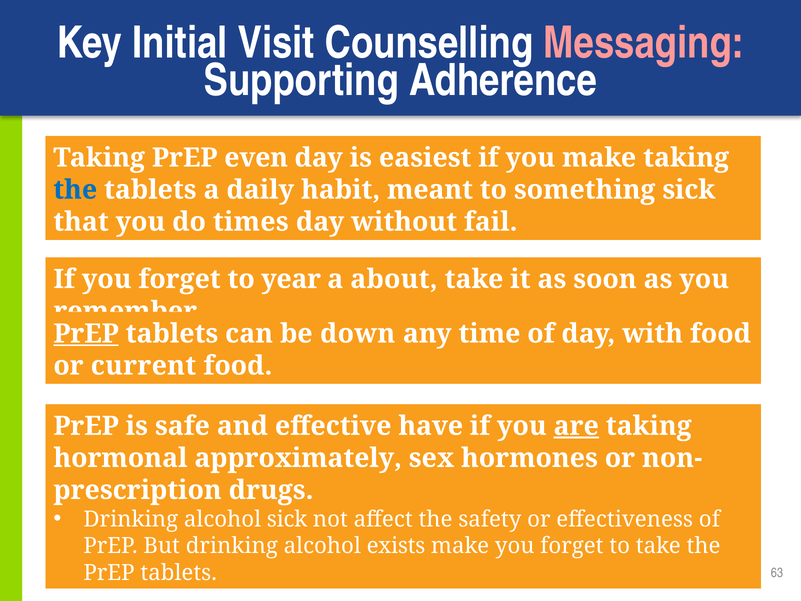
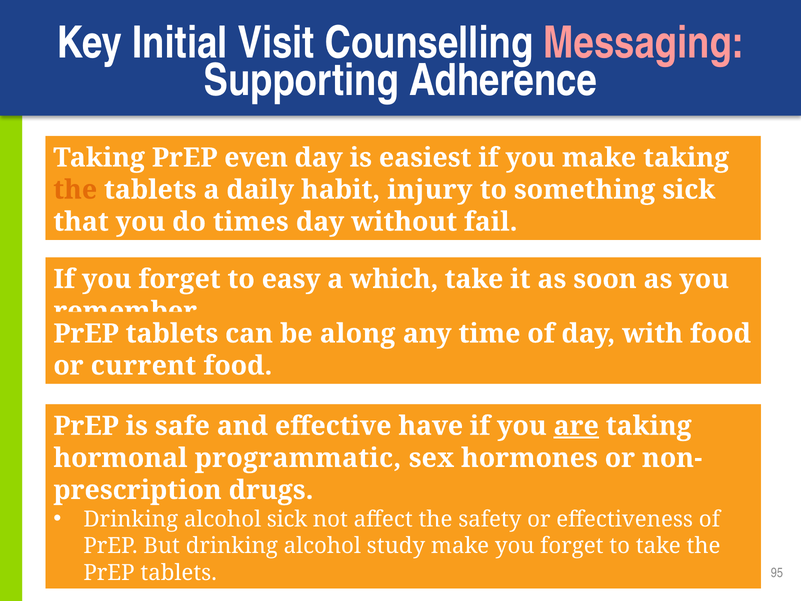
the at (75, 190) colour: blue -> orange
meant: meant -> injury
year: year -> easy
about: about -> which
PrEP at (86, 334) underline: present -> none
down: down -> along
approximately: approximately -> programmatic
exists: exists -> study
63: 63 -> 95
